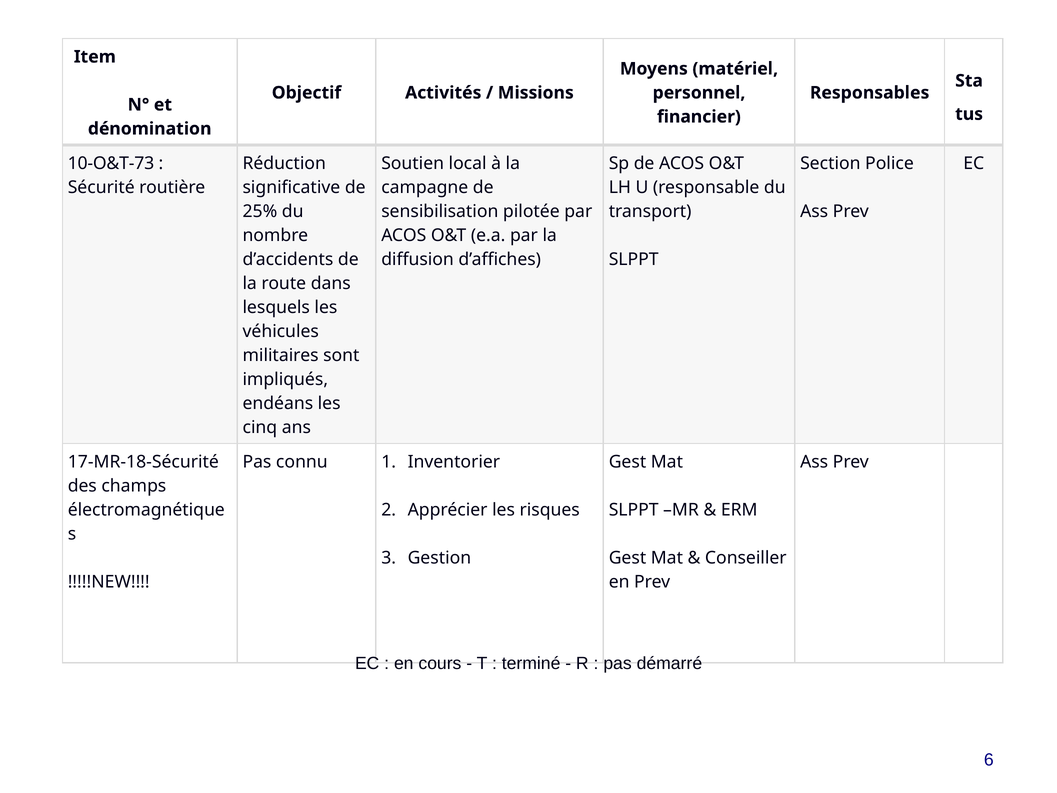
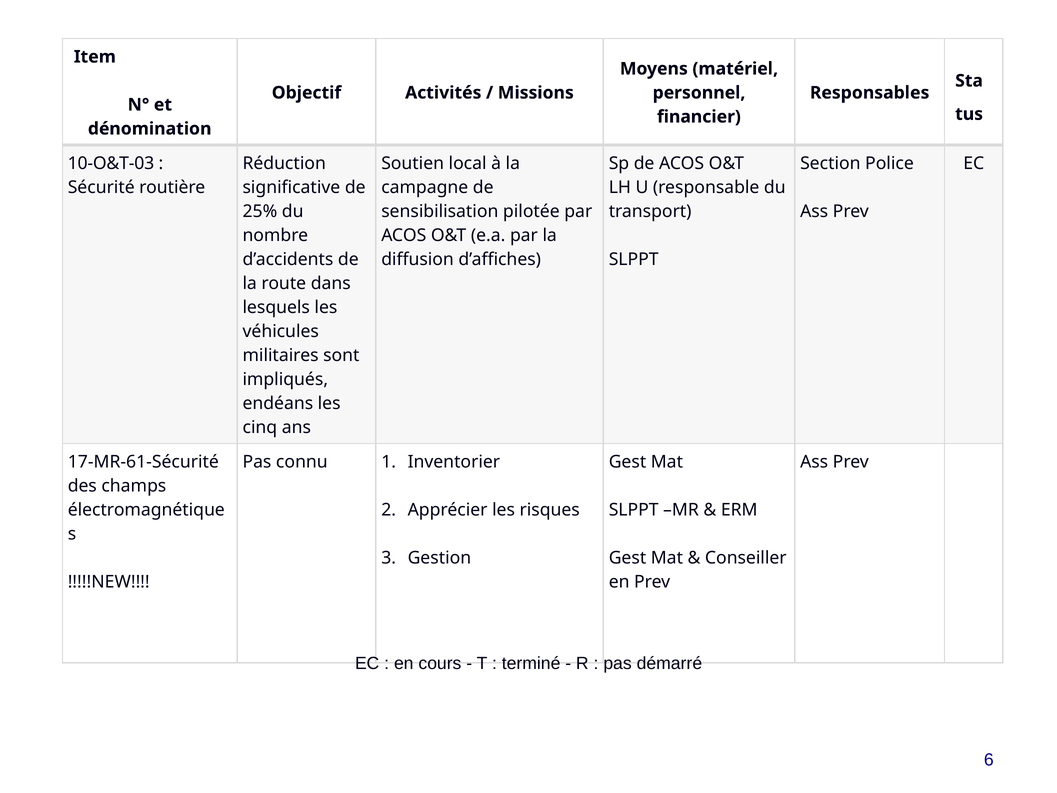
10-O&T-73: 10-O&T-73 -> 10-O&T-03
17-MR-18-Sécurité: 17-MR-18-Sécurité -> 17-MR-61-Sécurité
